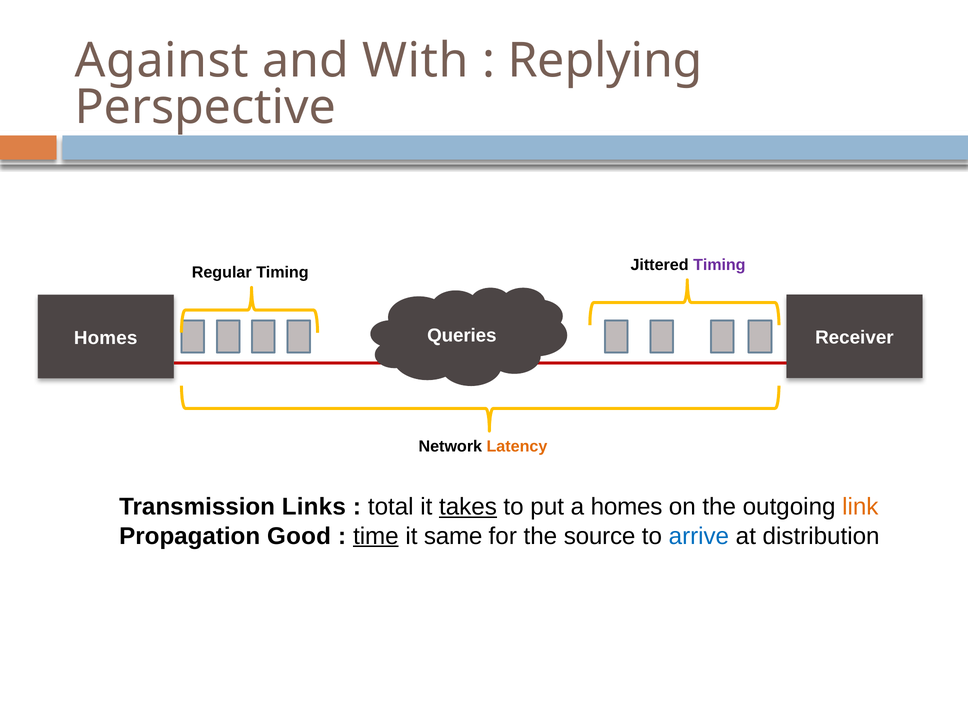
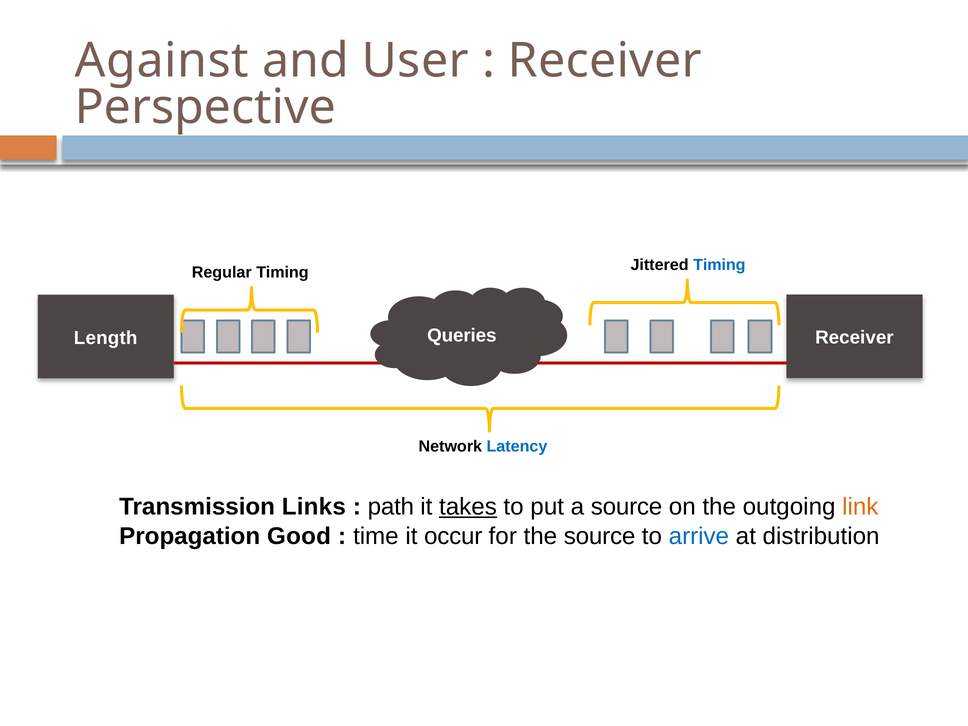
With: With -> User
Replying at (605, 61): Replying -> Receiver
Timing at (719, 265) colour: purple -> blue
Homes at (106, 338): Homes -> Length
Latency colour: orange -> blue
total: total -> path
a homes: homes -> source
time underline: present -> none
same: same -> occur
